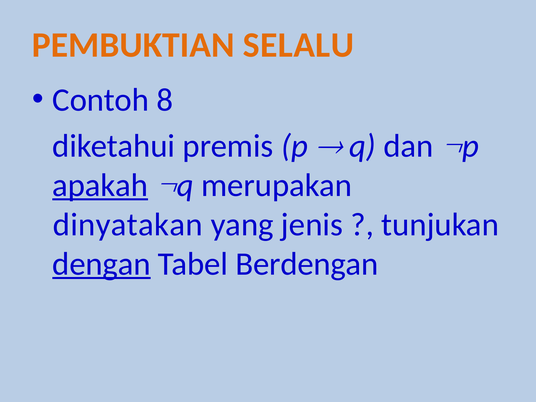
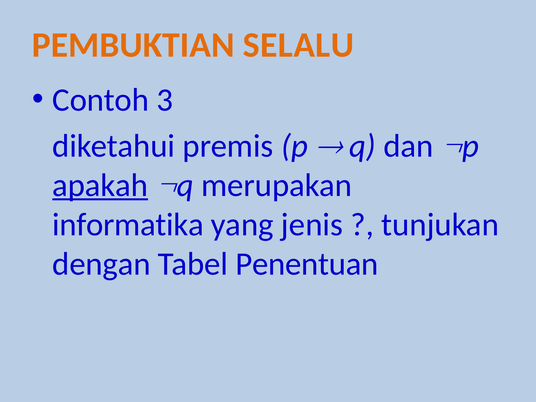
8: 8 -> 3
dinyatakan: dinyatakan -> informatika
dengan underline: present -> none
Berdengan: Berdengan -> Penentuan
